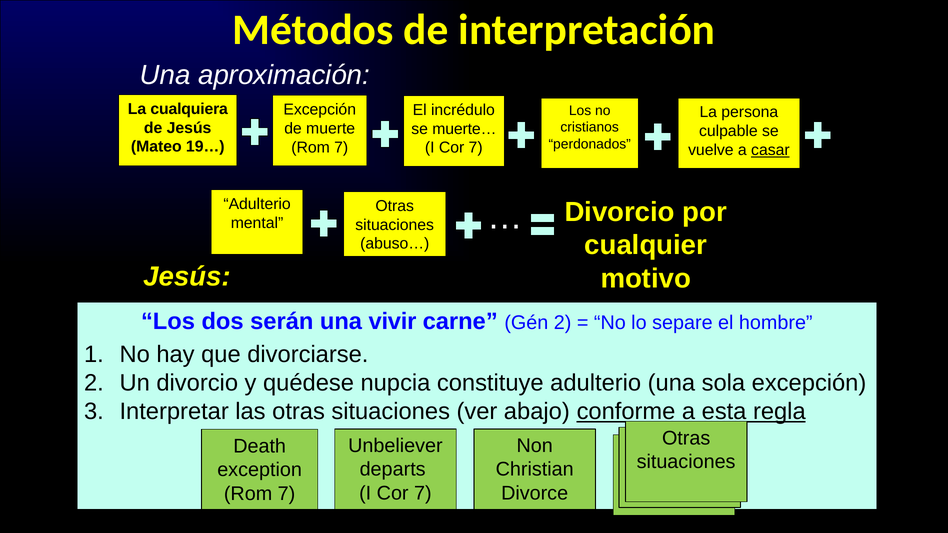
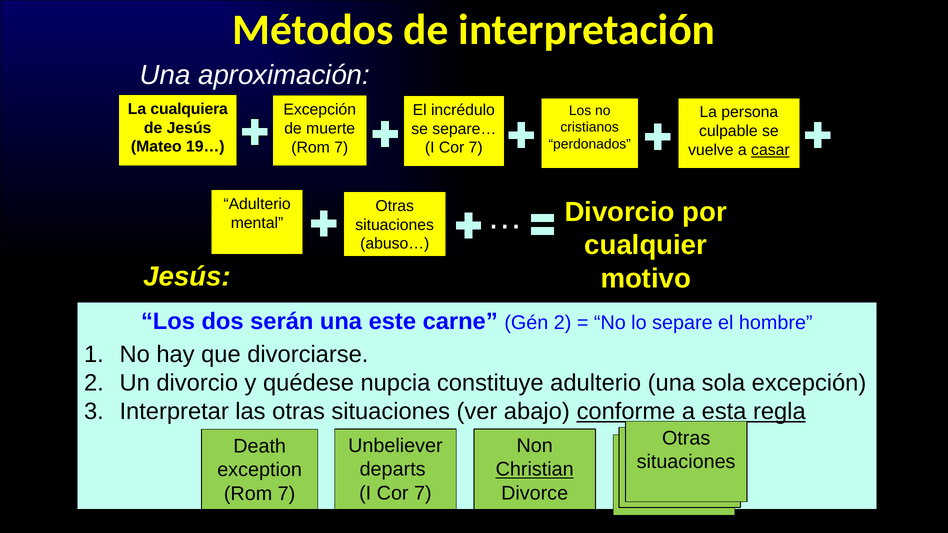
muerte…: muerte… -> separe…
vivir: vivir -> este
Christian underline: none -> present
